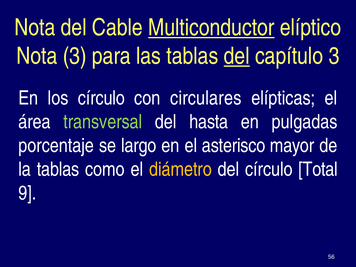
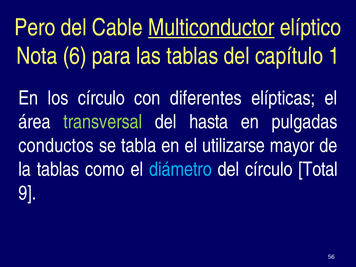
Nota at (35, 27): Nota -> Pero
Nota 3: 3 -> 6
del at (237, 56) underline: present -> none
capítulo 3: 3 -> 1
circulares: circulares -> diferentes
porcentaje: porcentaje -> conductos
largo: largo -> tabla
asterisco: asterisco -> utilizarse
diámetro colour: yellow -> light blue
